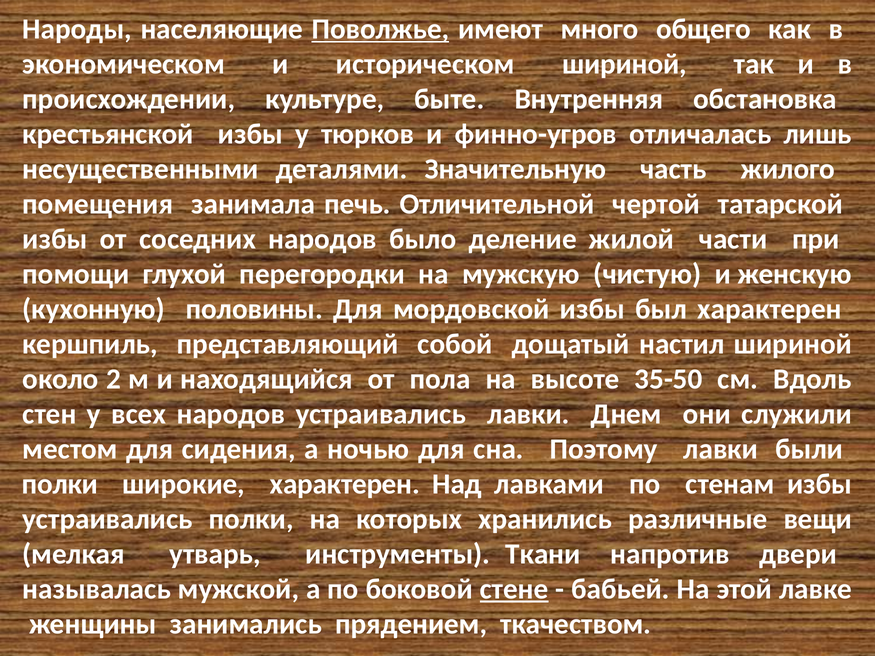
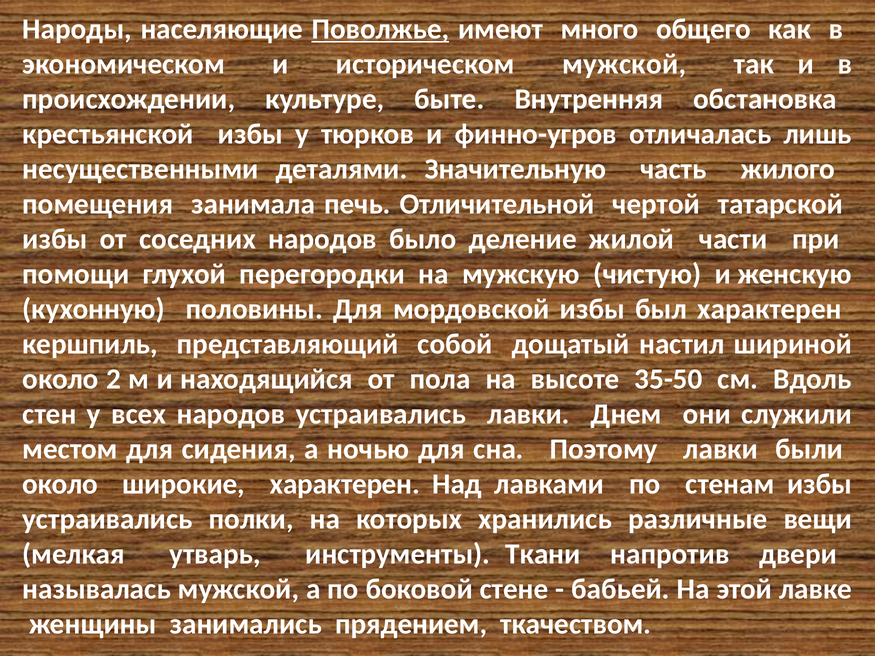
историческом шириной: шириной -> мужской
полки at (60, 484): полки -> около
стене underline: present -> none
